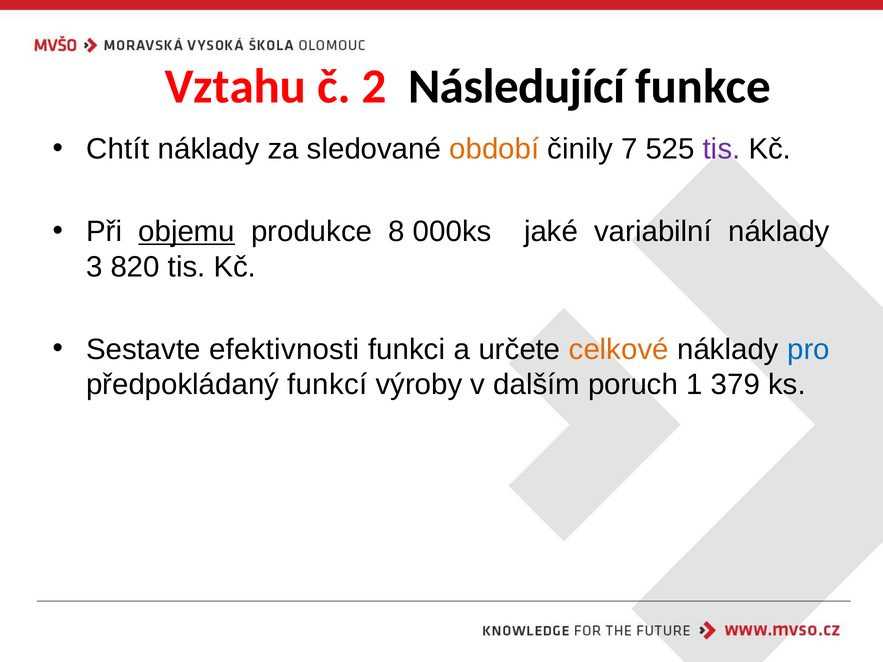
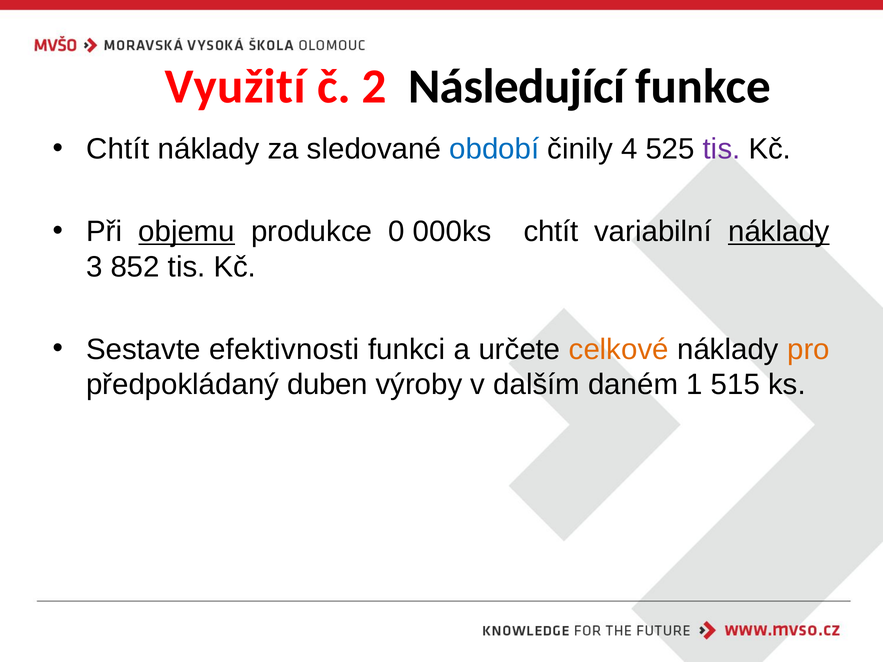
Vztahu: Vztahu -> Využití
období colour: orange -> blue
7: 7 -> 4
8: 8 -> 0
000ks jaké: jaké -> chtít
náklady at (779, 232) underline: none -> present
820: 820 -> 852
pro colour: blue -> orange
funkcí: funkcí -> duben
poruch: poruch -> daném
379: 379 -> 515
